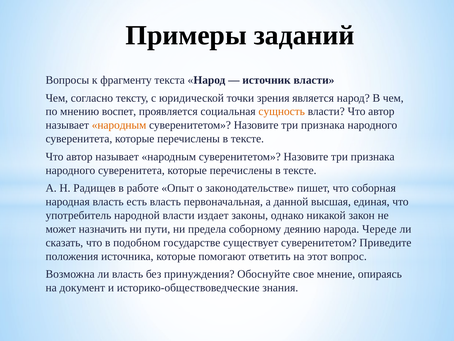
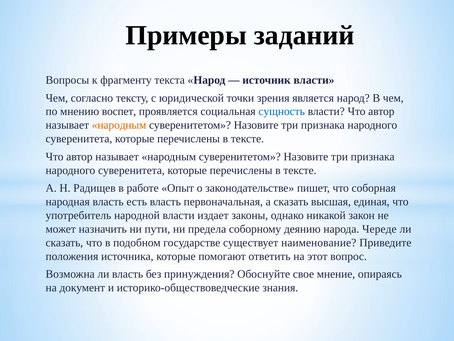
сущность colour: orange -> blue
а данной: данной -> сказать
существует суверенитетом: суверенитетом -> наименование
